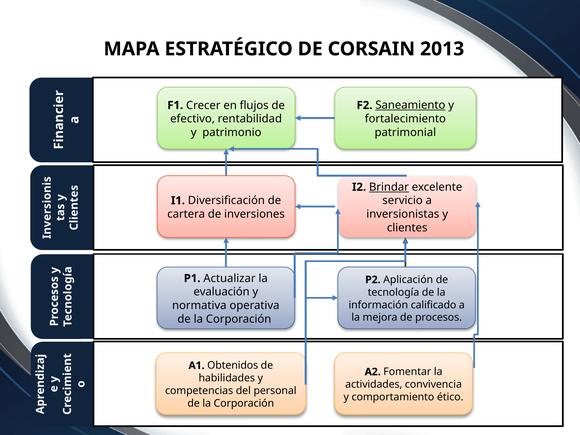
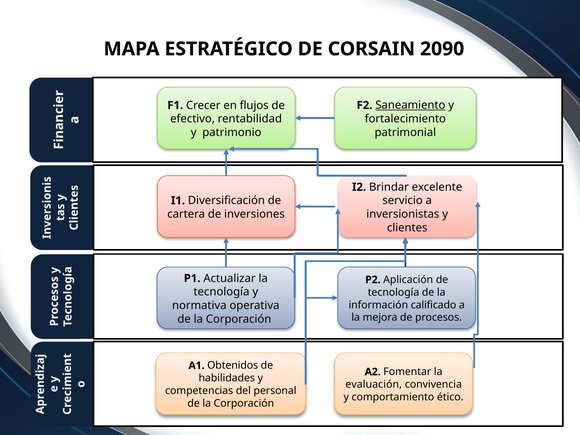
2013: 2013 -> 2090
Brindar underline: present -> none
evaluación at (222, 292): evaluación -> tecnología
actividades: actividades -> evaluación
